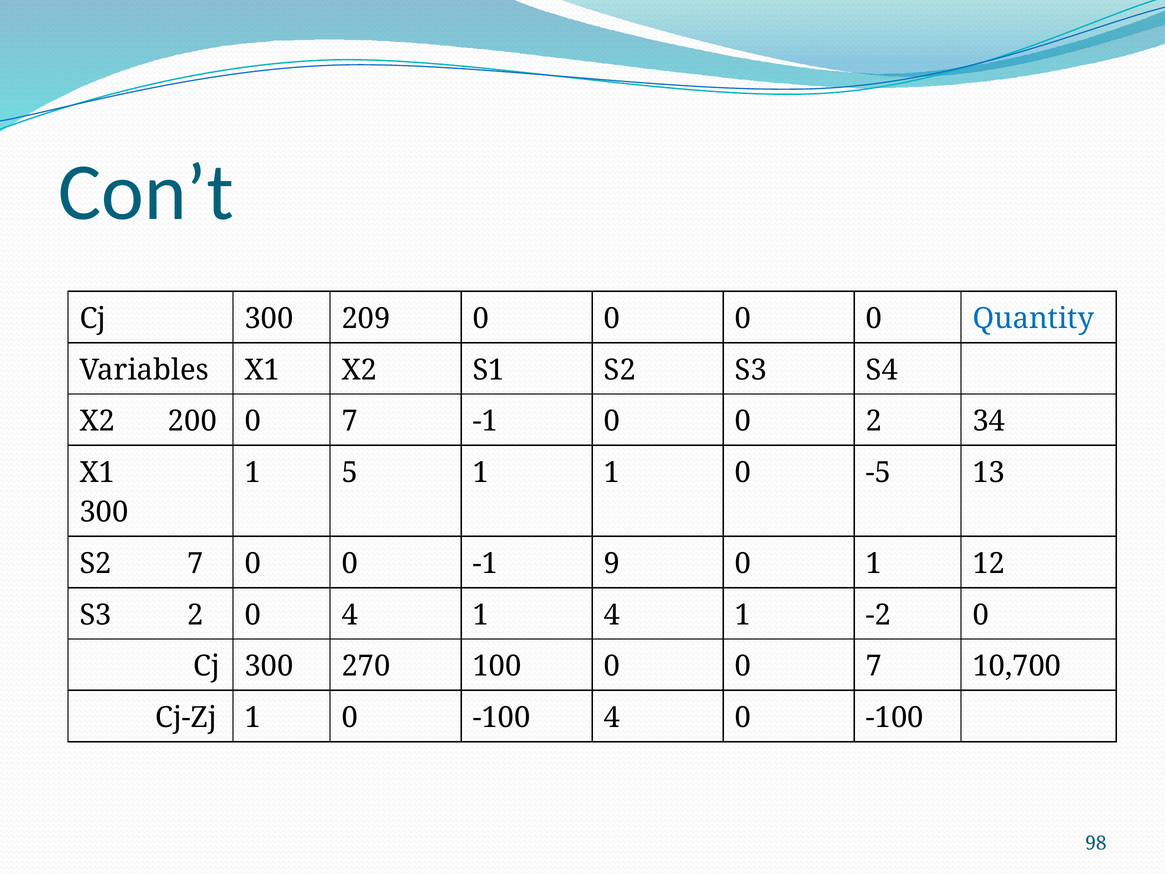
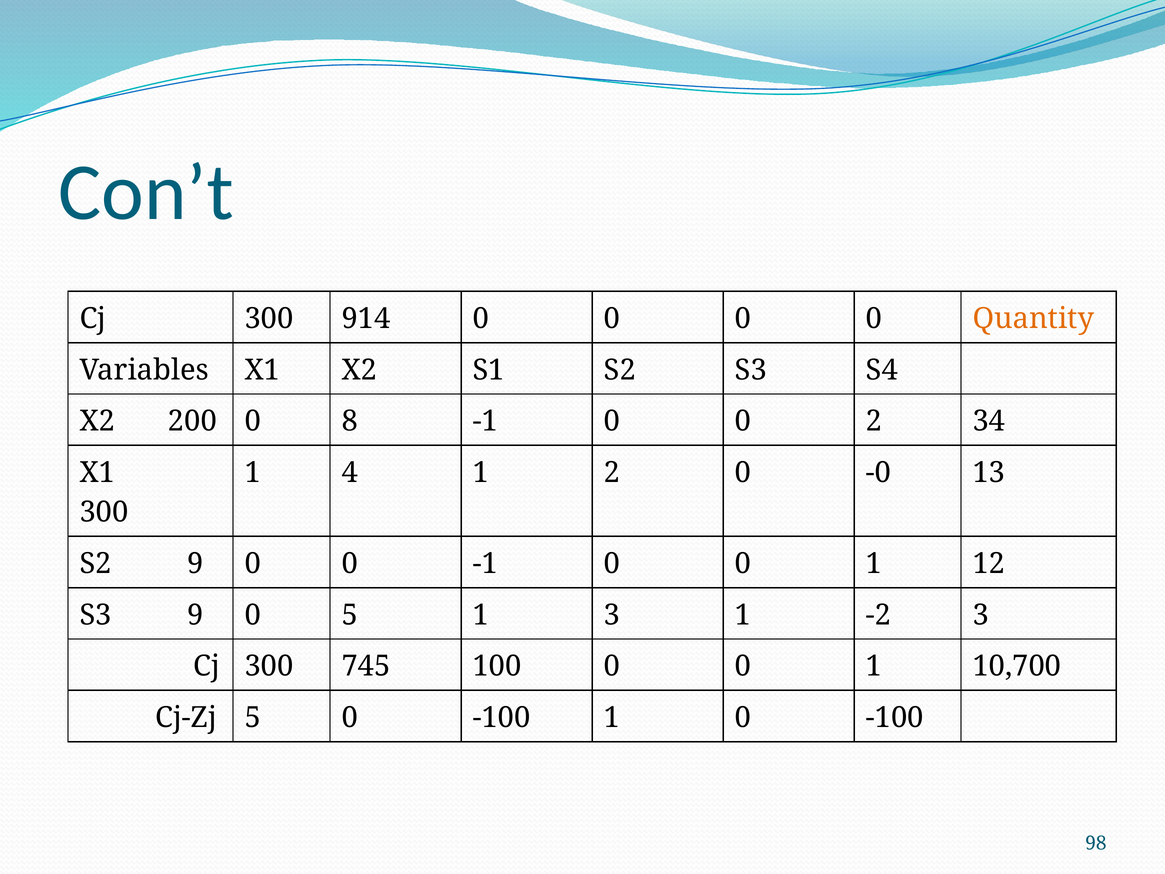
209: 209 -> 914
Quantity colour: blue -> orange
200 0 7: 7 -> 8
5: 5 -> 4
1 1: 1 -> 2
-5: -5 -> -0
S2 7: 7 -> 9
0 -1 9: 9 -> 0
S3 2: 2 -> 9
0 4: 4 -> 5
1 4: 4 -> 3
-2 0: 0 -> 3
270: 270 -> 745
100 0 0 7: 7 -> 1
Cj-Zj 1: 1 -> 5
-100 4: 4 -> 1
